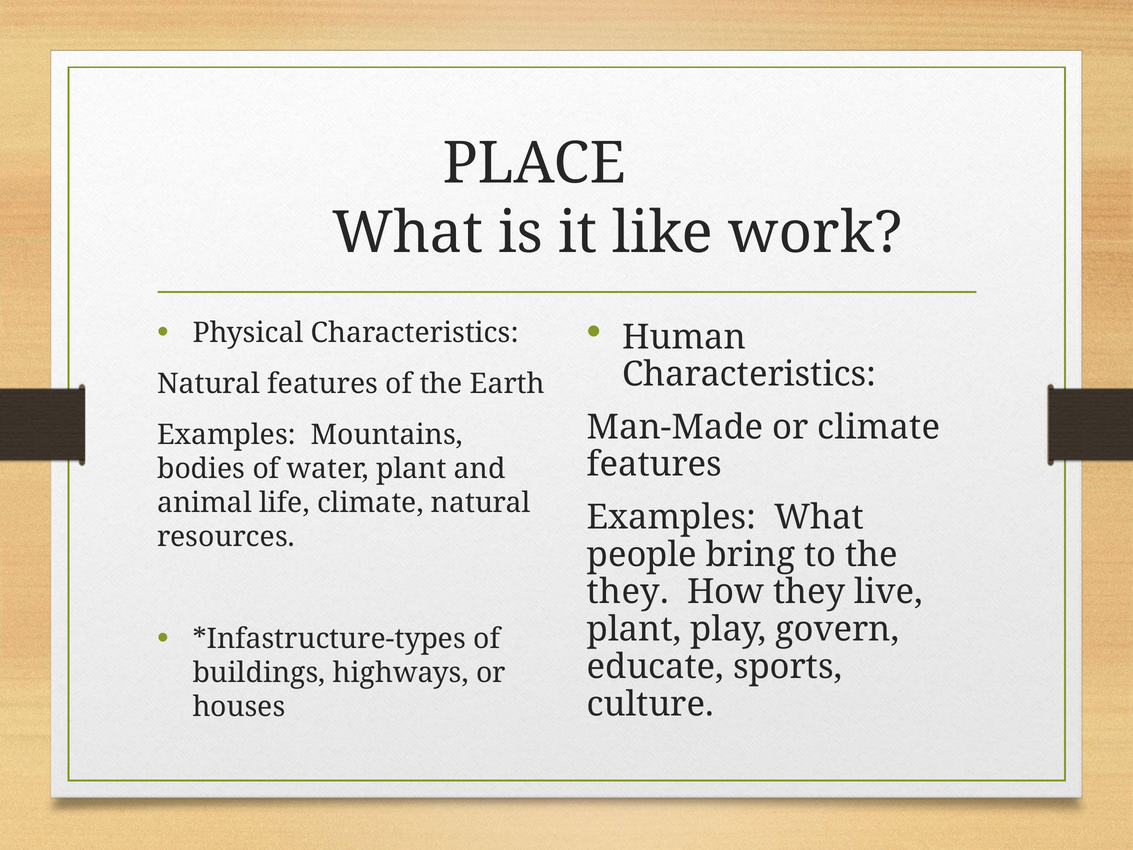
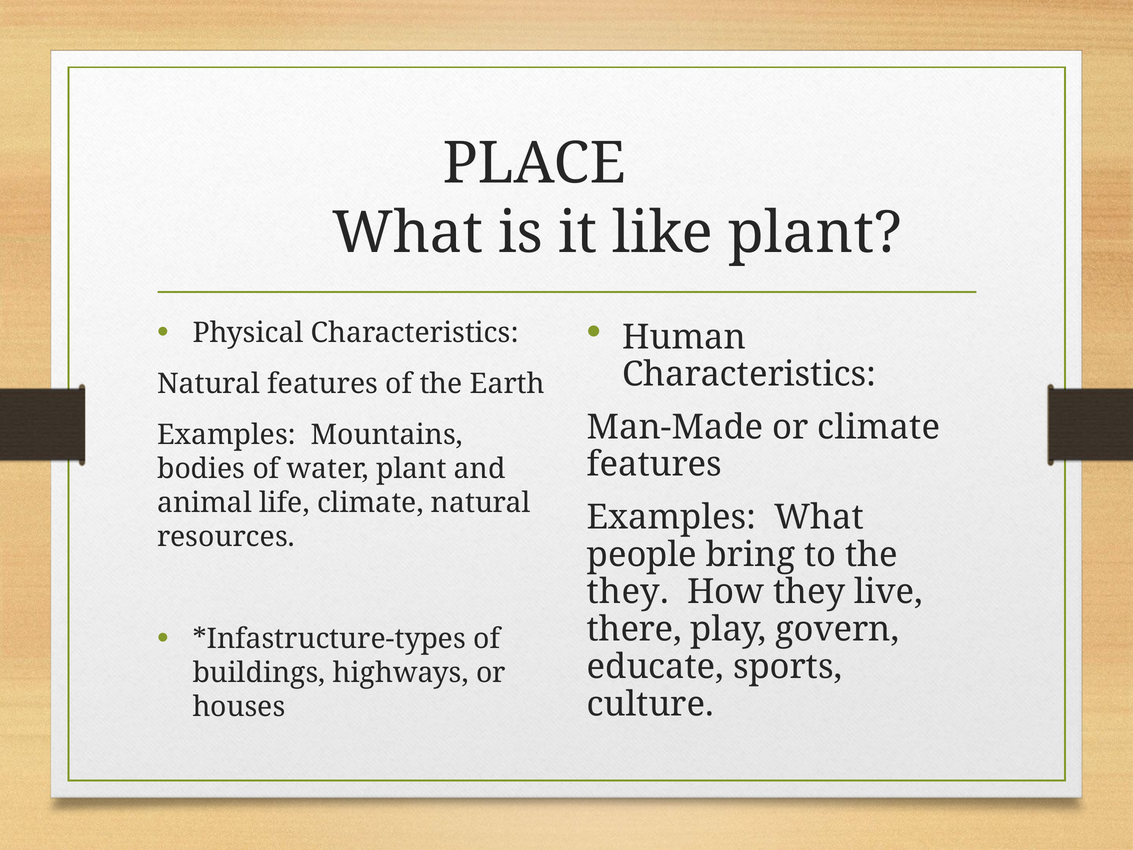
like work: work -> plant
plant at (634, 629): plant -> there
